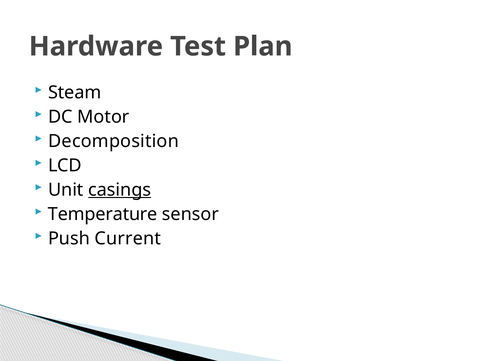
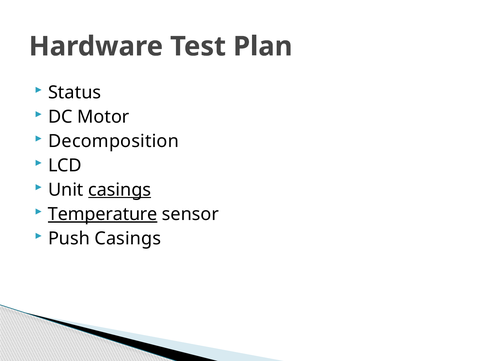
Steam: Steam -> Status
Temperature underline: none -> present
Push Current: Current -> Casings
